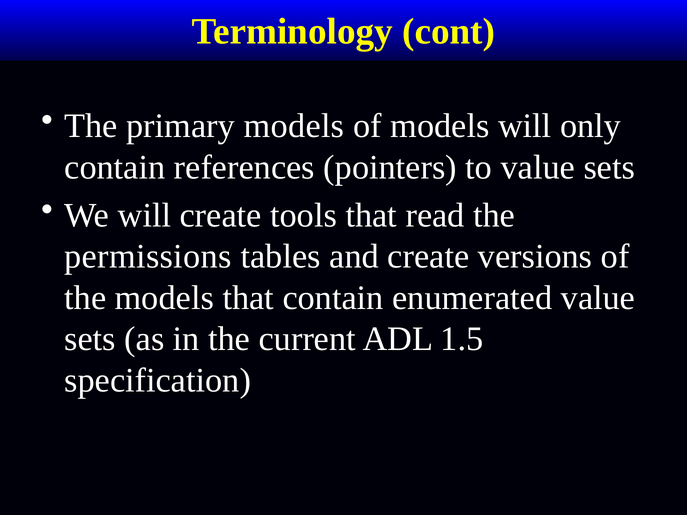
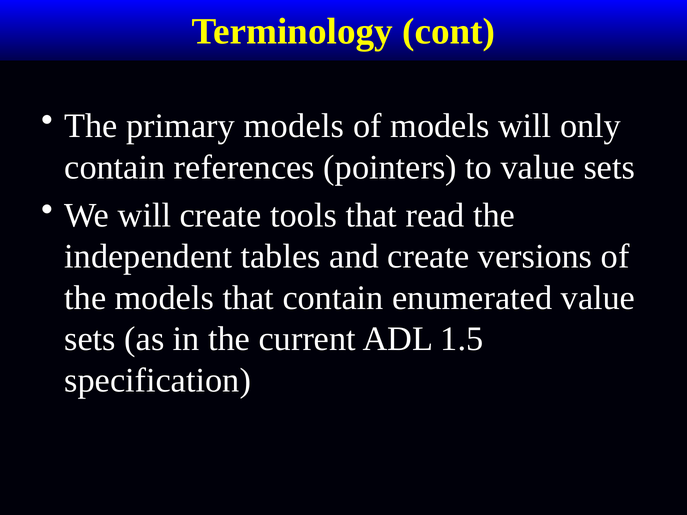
permissions: permissions -> independent
